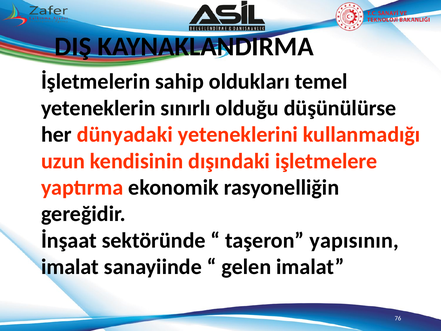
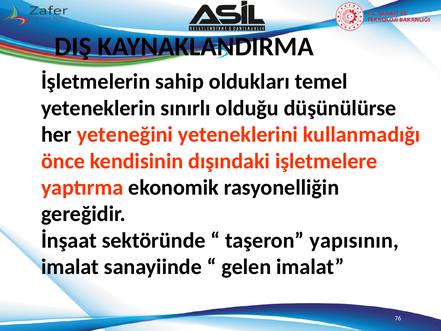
dünyadaki: dünyadaki -> yeteneğini
uzun: uzun -> önce
